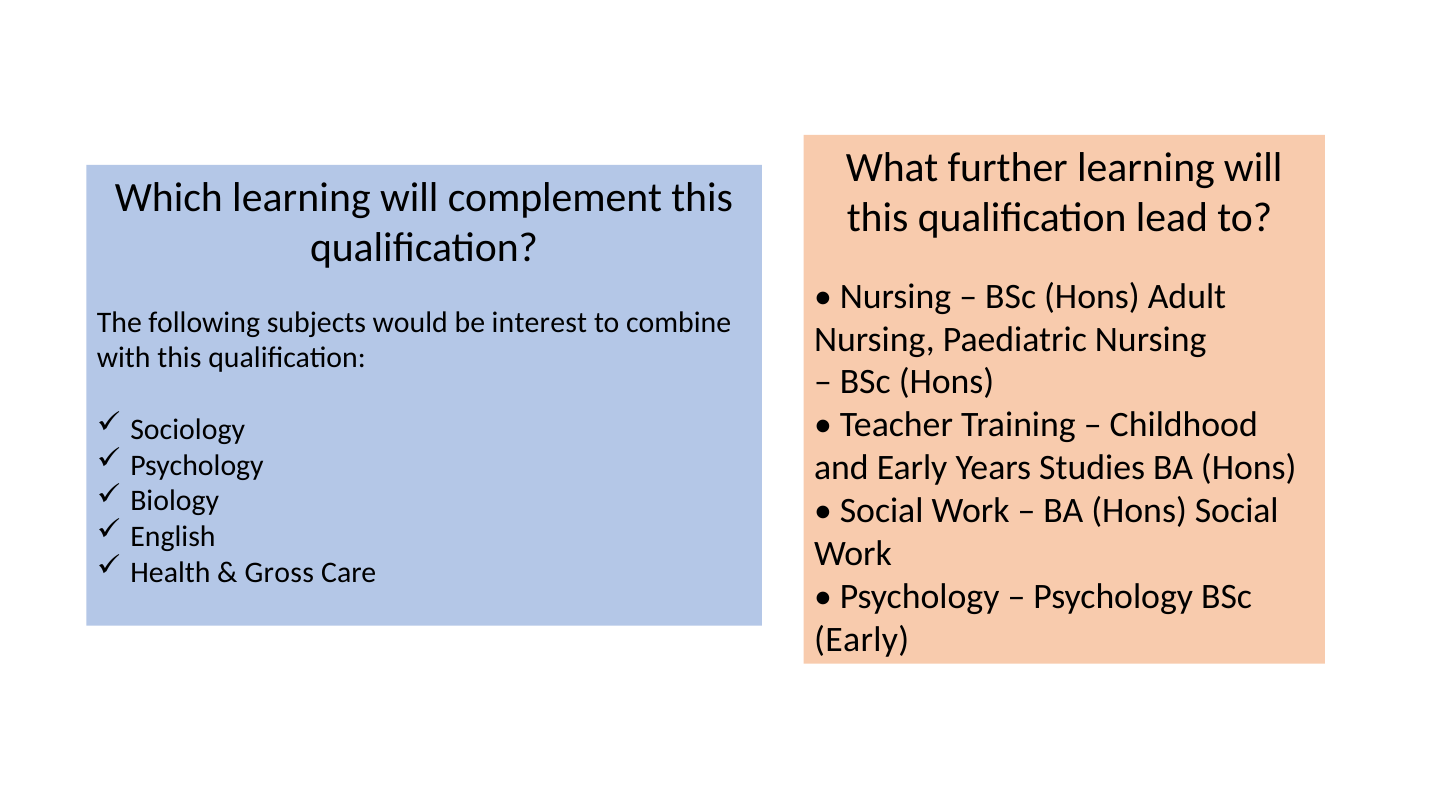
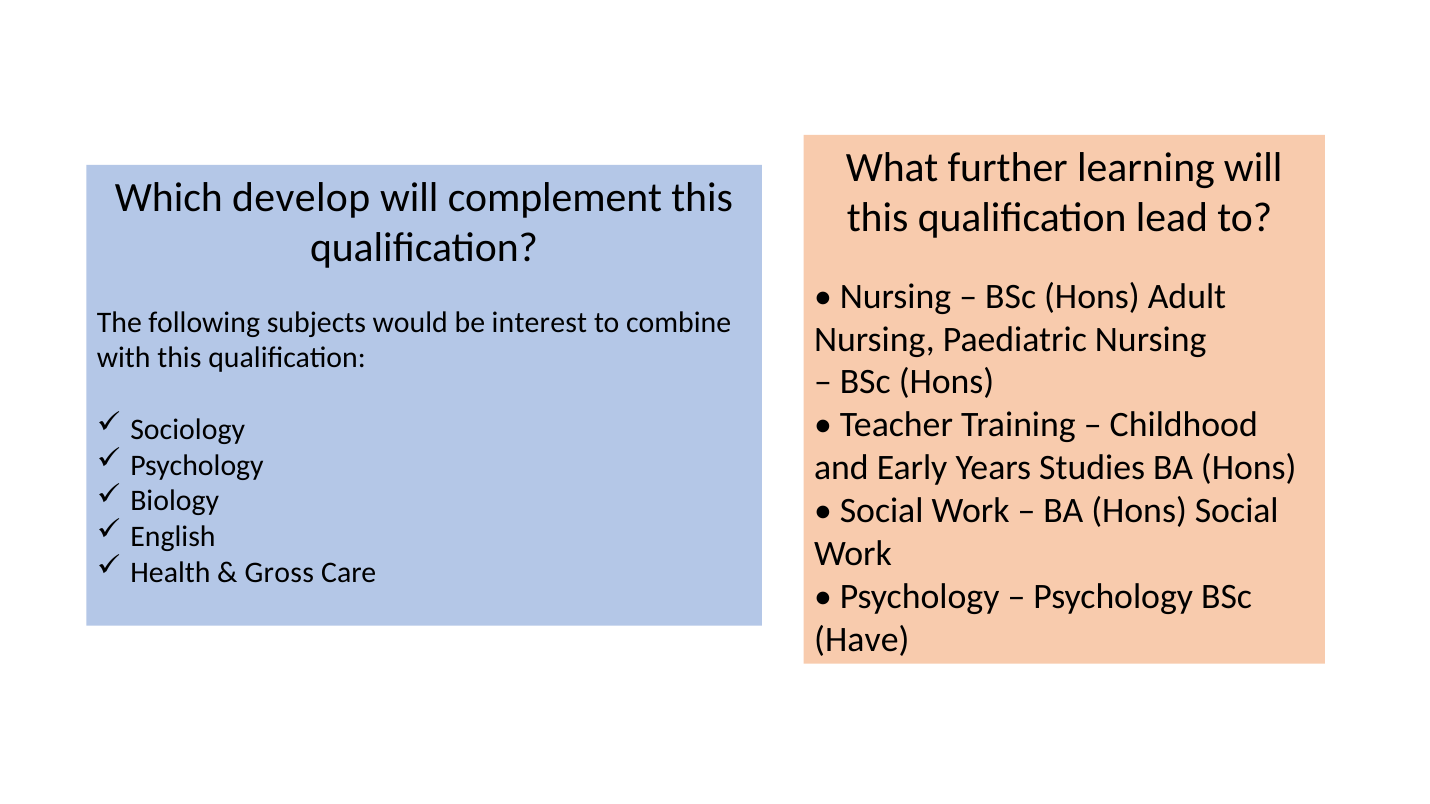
Which learning: learning -> develop
Early at (862, 640): Early -> Have
